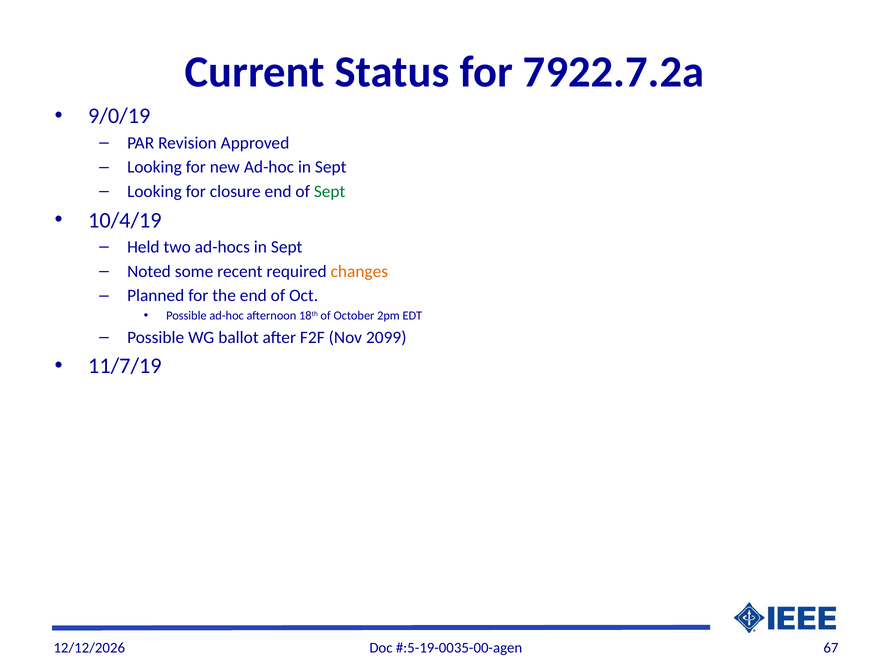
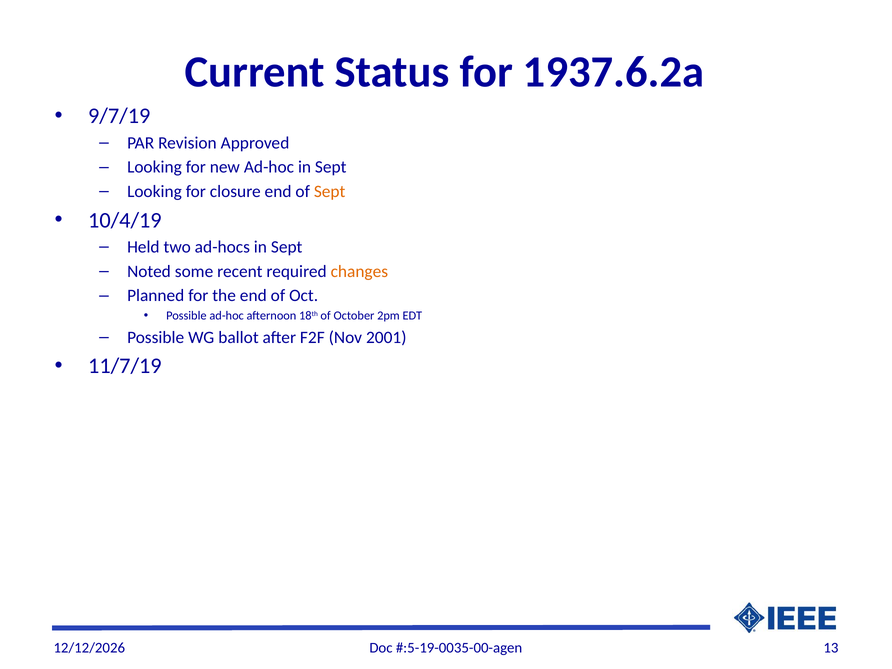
7922.7.2a: 7922.7.2a -> 1937.6.2a
9/0/19: 9/0/19 -> 9/7/19
Sept at (330, 192) colour: green -> orange
2099: 2099 -> 2001
67: 67 -> 13
